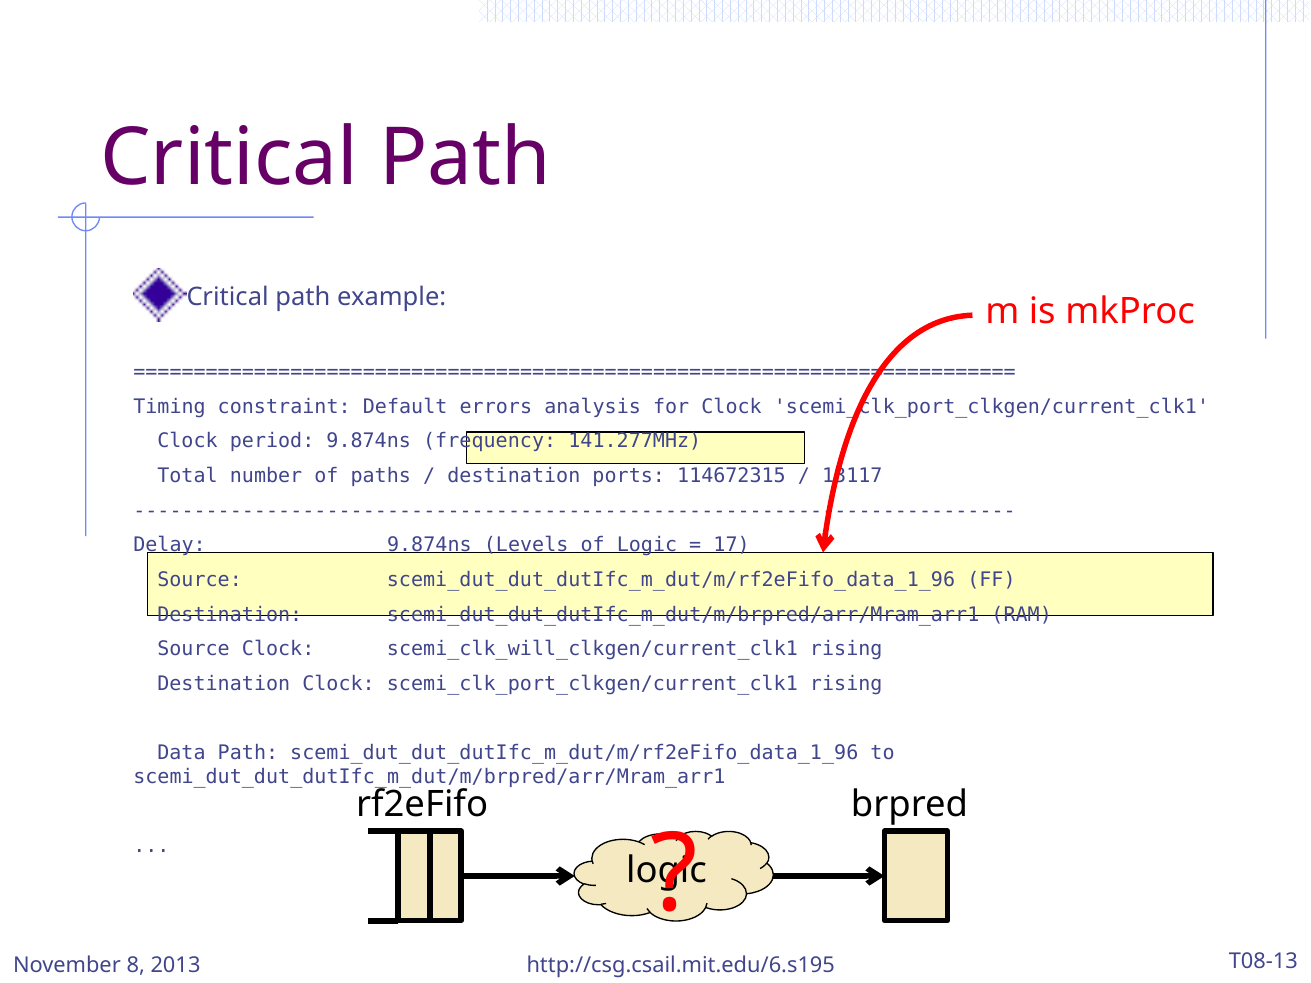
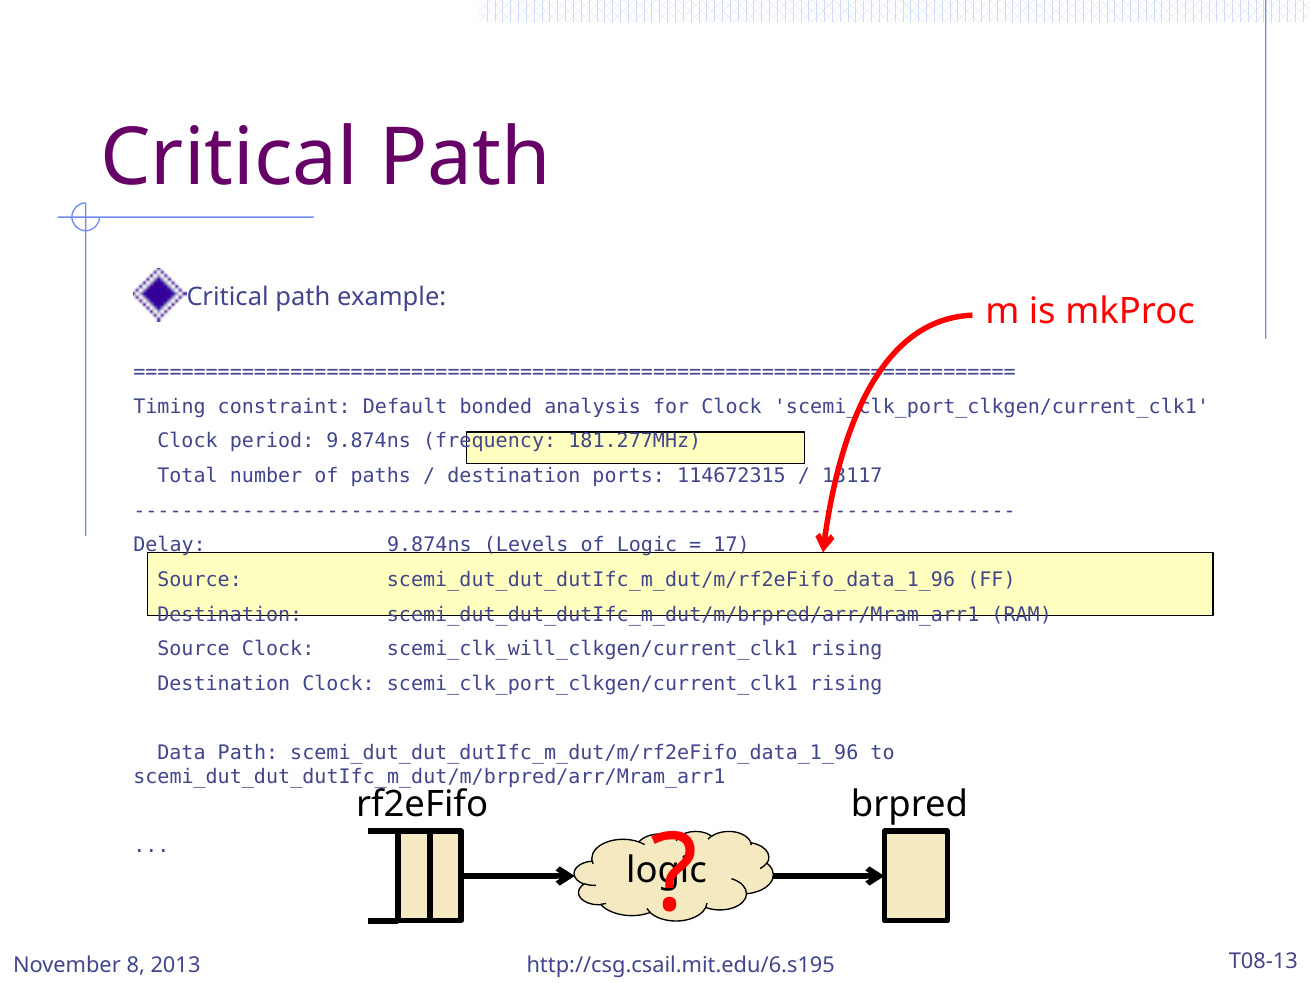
errors: errors -> bonded
141.277MHz: 141.277MHz -> 181.277MHz
